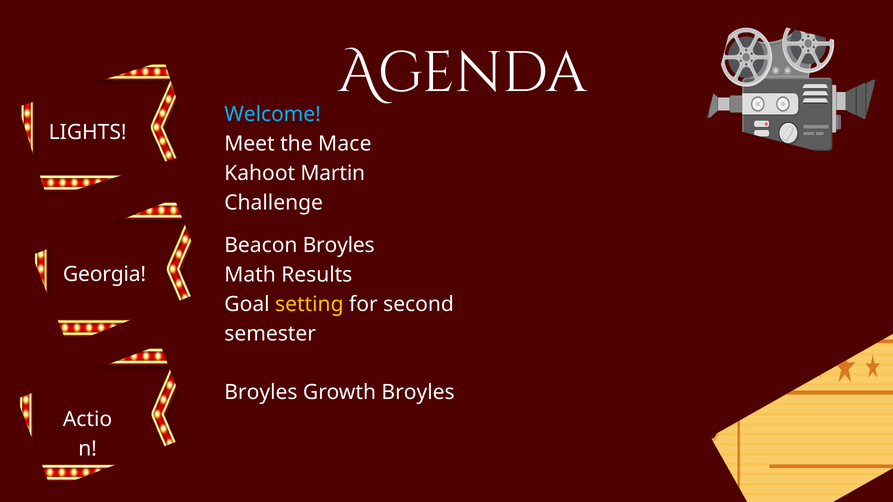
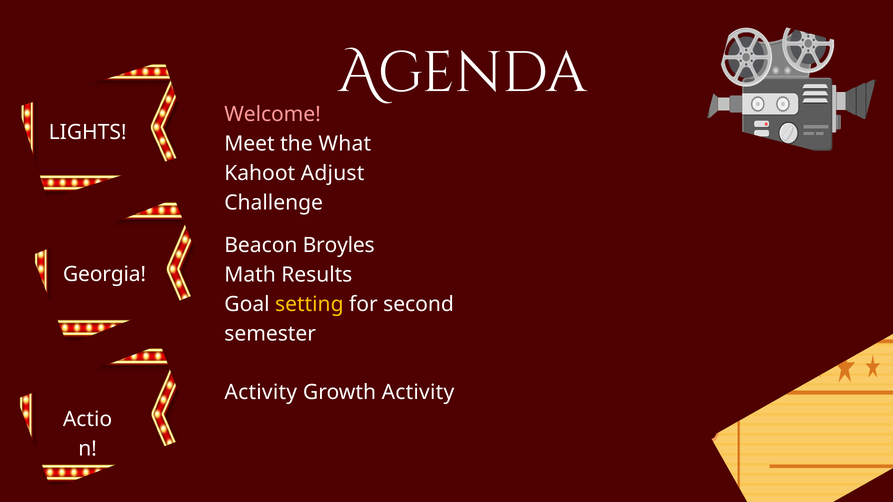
Welcome colour: light blue -> pink
Mace: Mace -> What
Martin: Martin -> Adjust
Broyles at (261, 392): Broyles -> Activity
Growth Broyles: Broyles -> Activity
